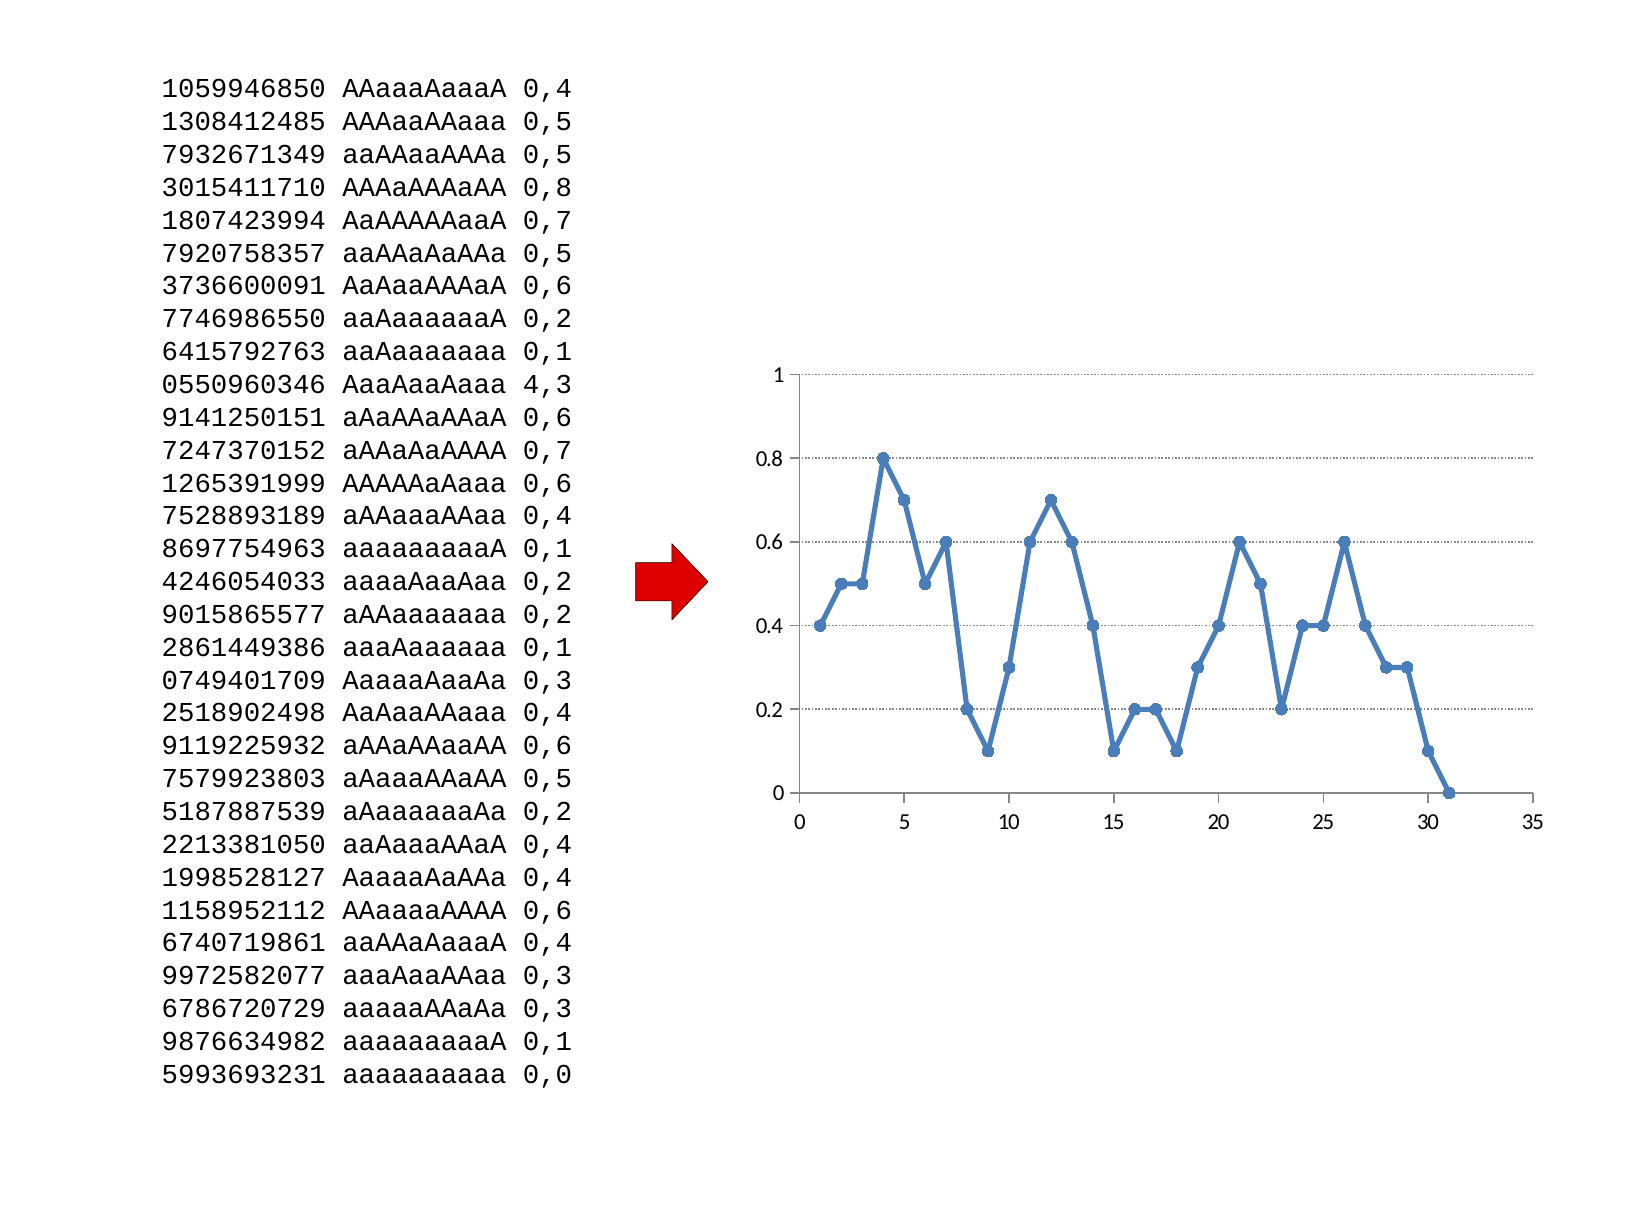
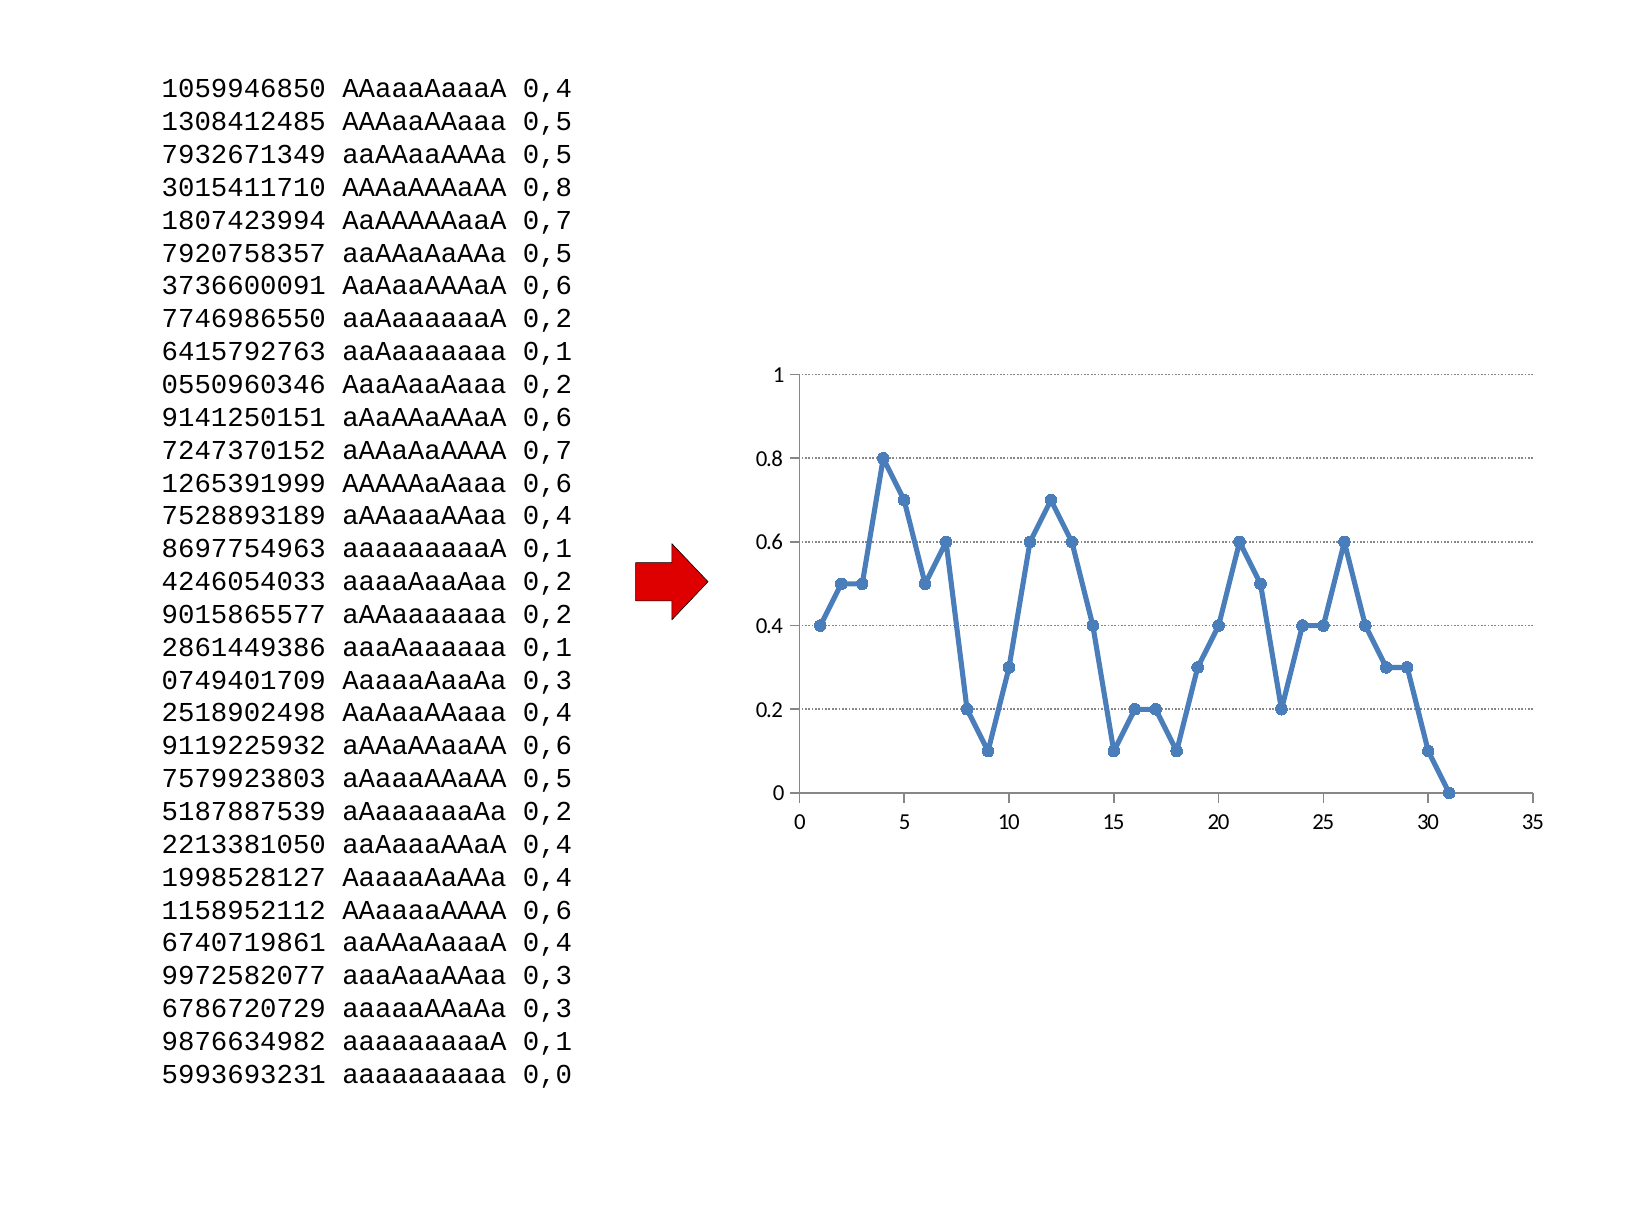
0550960346 AaaAaaAaaa 4,3: 4,3 -> 0,2
